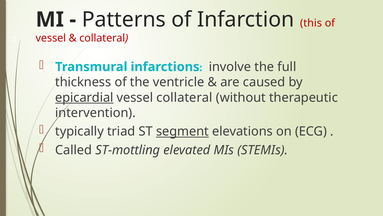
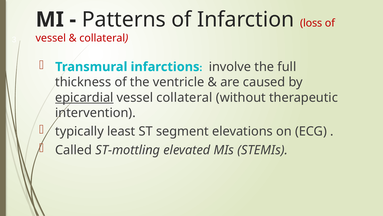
this: this -> loss
triad: triad -> least
segment underline: present -> none
